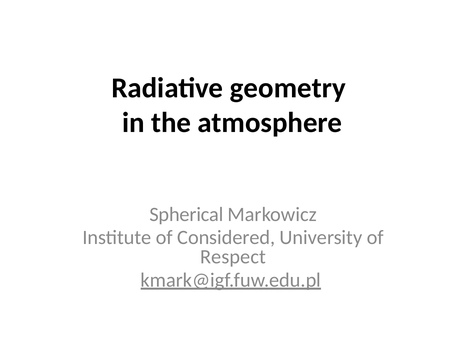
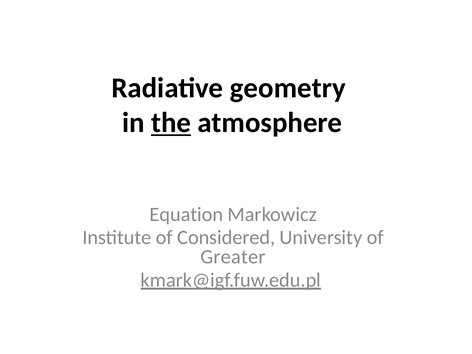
the underline: none -> present
Spherical: Spherical -> Equation
Respect: Respect -> Greater
